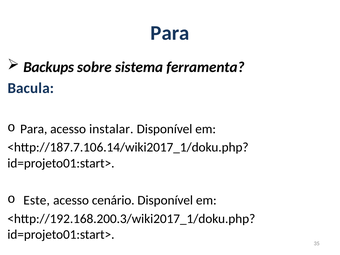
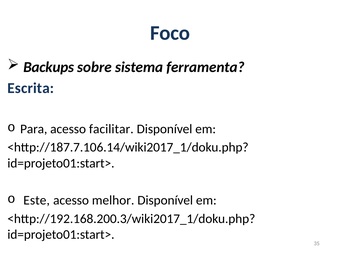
Para at (170, 33): Para -> Foco
Bacula: Bacula -> Escrita
instalar: instalar -> facilitar
cenário: cenário -> melhor
